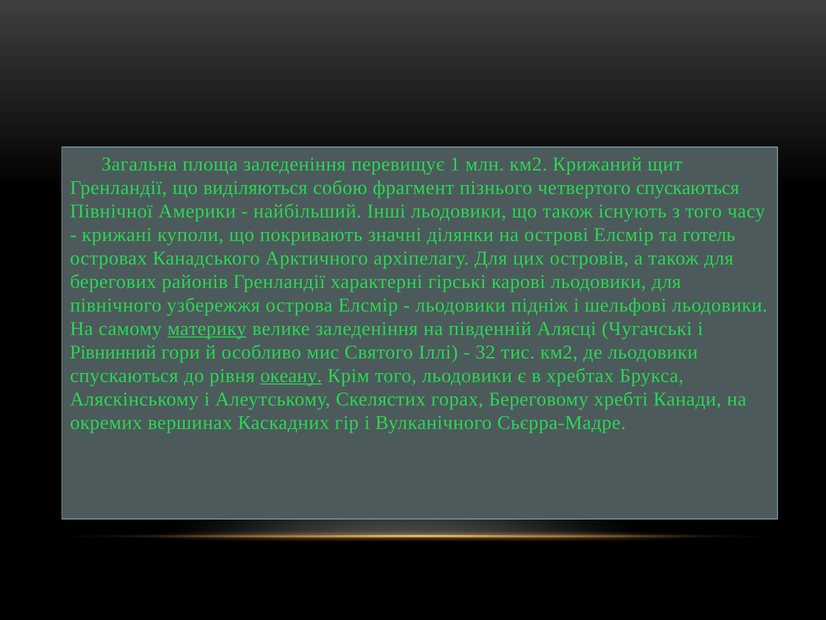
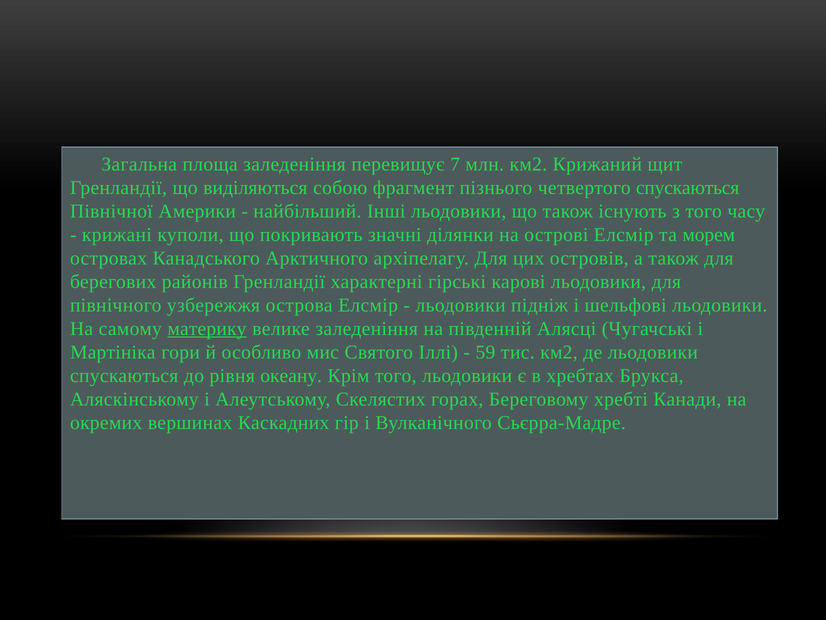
1: 1 -> 7
готель: готель -> морем
Рівнинний: Рівнинний -> Мартініка
32: 32 -> 59
океану underline: present -> none
